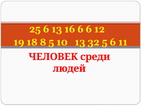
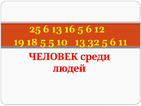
16 6: 6 -> 5
18 8: 8 -> 5
